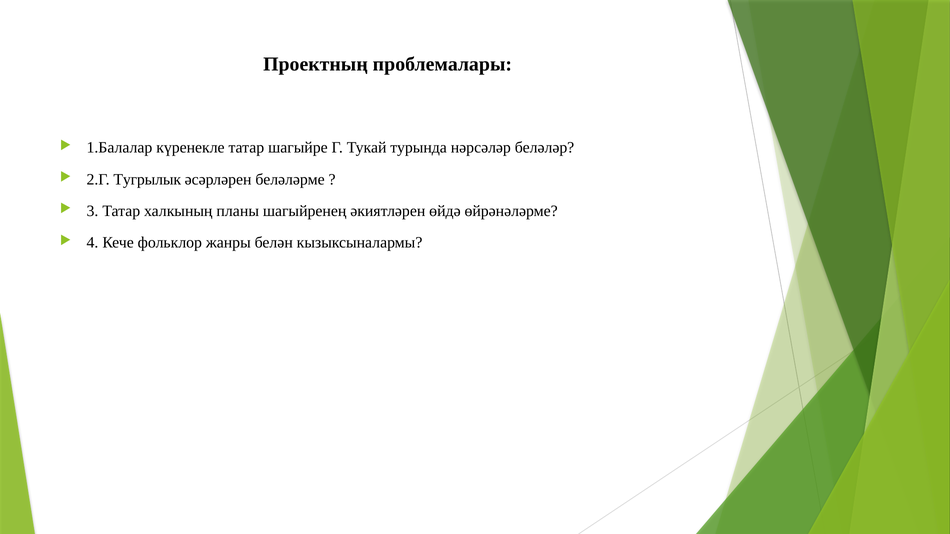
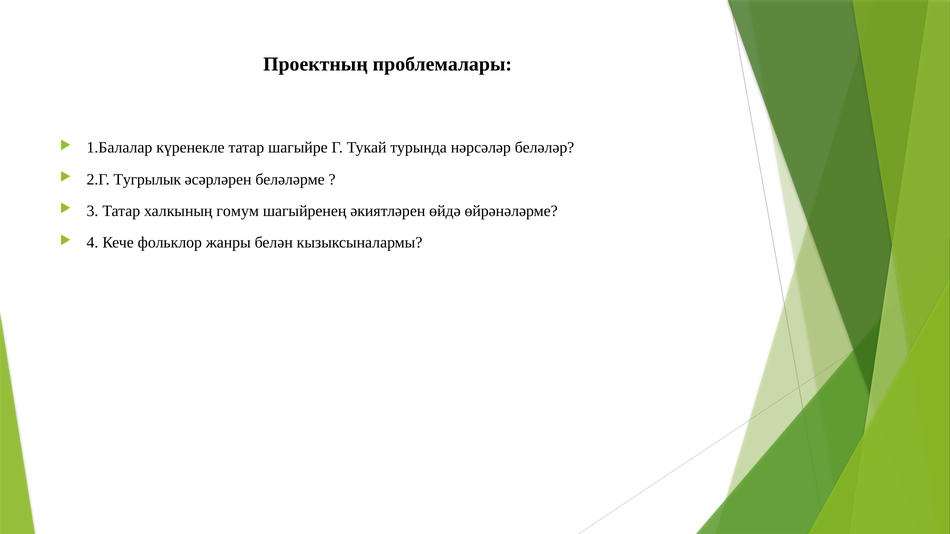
планы: планы -> гомум
